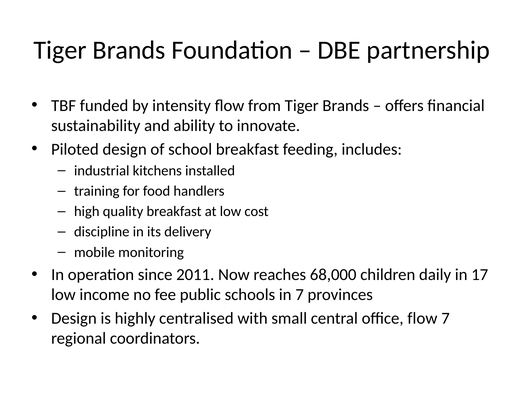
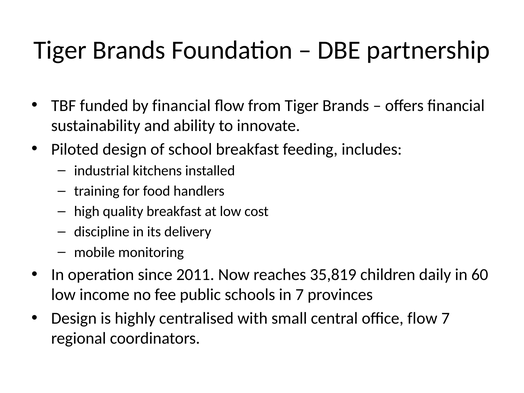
by intensity: intensity -> financial
68,000: 68,000 -> 35,819
17: 17 -> 60
